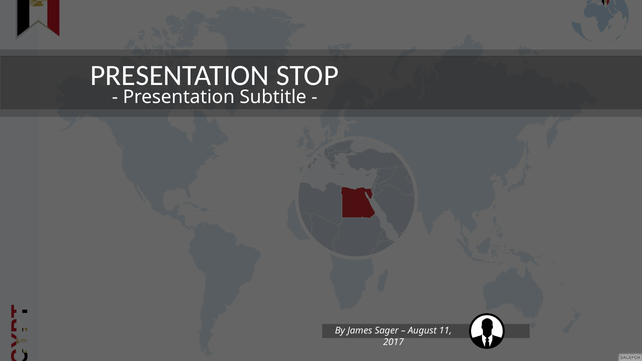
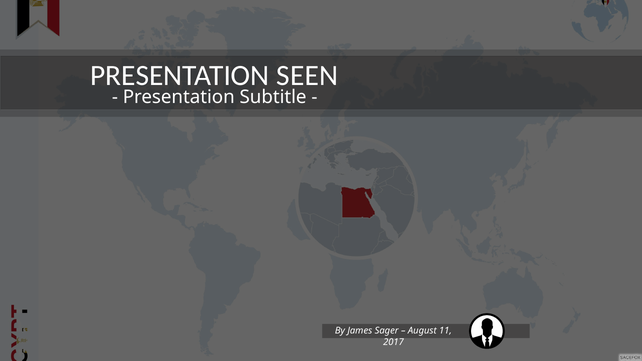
STOP: STOP -> SEEN
